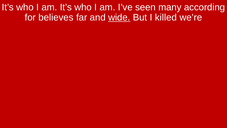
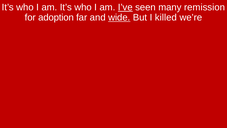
I’ve underline: none -> present
according: according -> remission
believes: believes -> adoption
